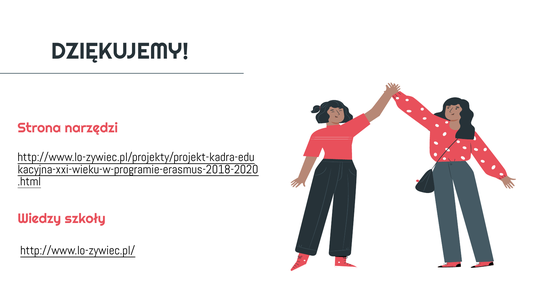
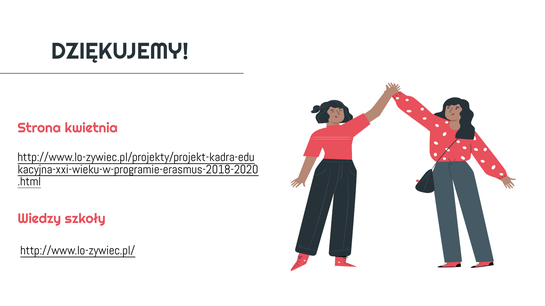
narzędzi: narzędzi -> kwietnia
